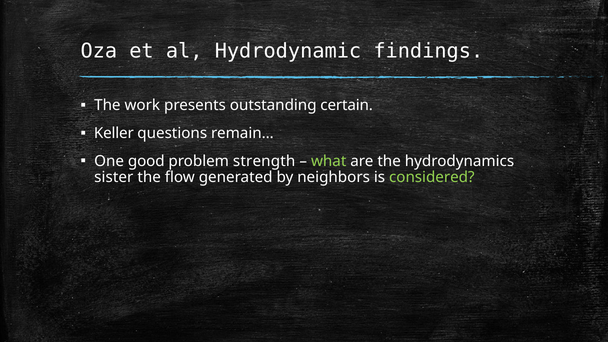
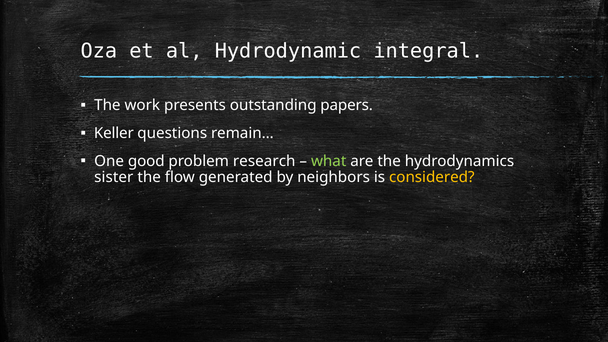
findings: findings -> integral
certain: certain -> papers
strength: strength -> research
considered colour: light green -> yellow
